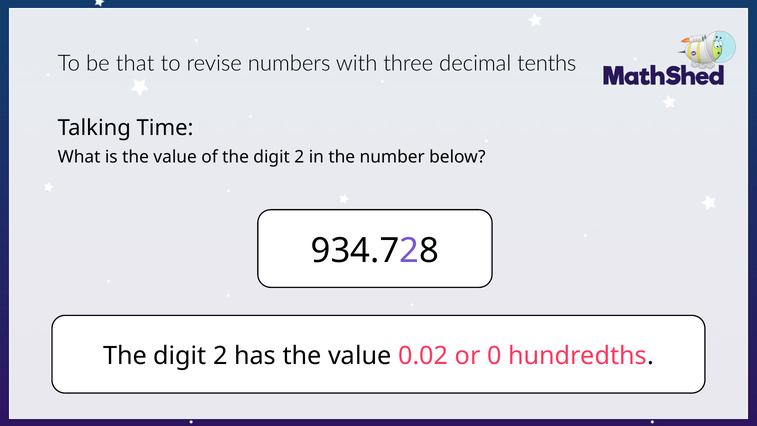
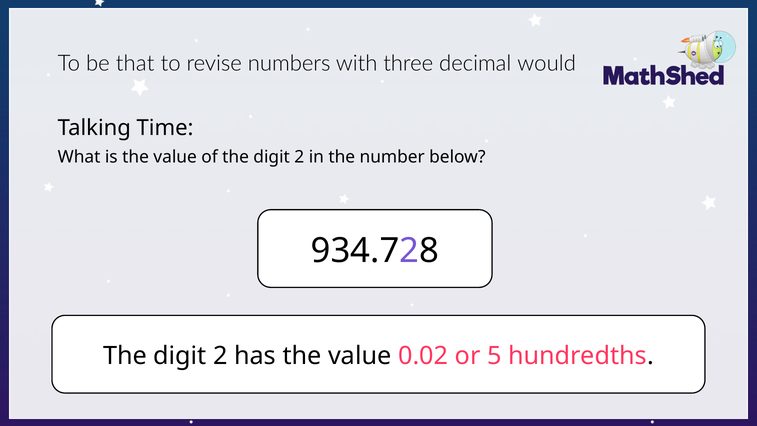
tenths: tenths -> would
0: 0 -> 5
